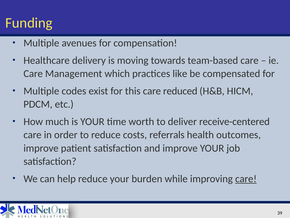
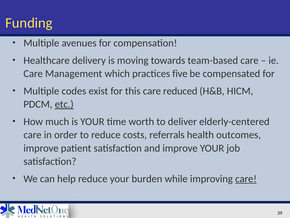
like: like -> five
etc underline: none -> present
receive-centered: receive-centered -> elderly-centered
